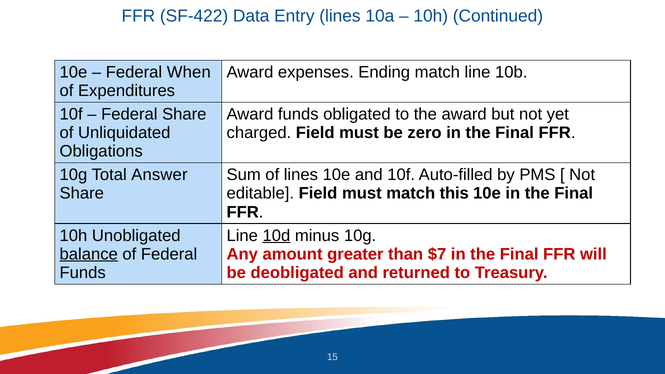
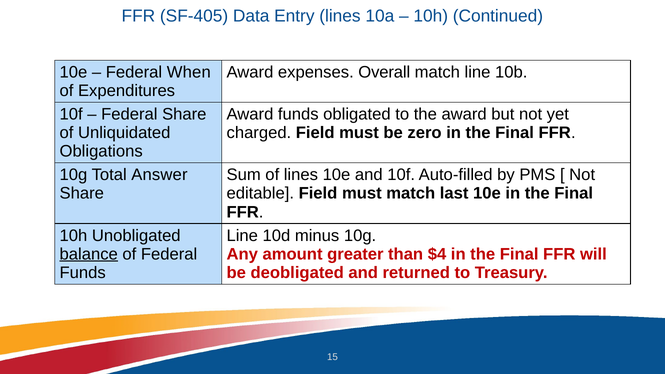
SF-422: SF-422 -> SF-405
Ending: Ending -> Overall
this: this -> last
10d underline: present -> none
$7: $7 -> $4
